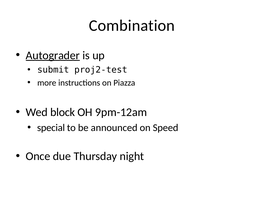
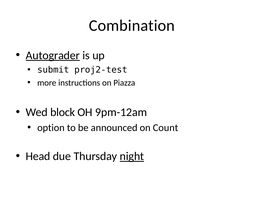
special: special -> option
Speed: Speed -> Count
Once: Once -> Head
night underline: none -> present
